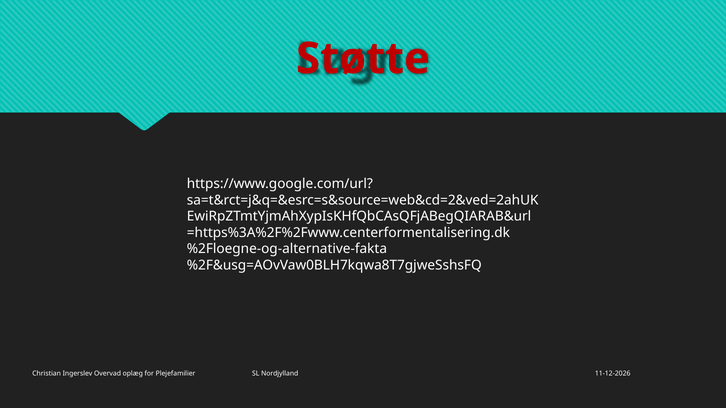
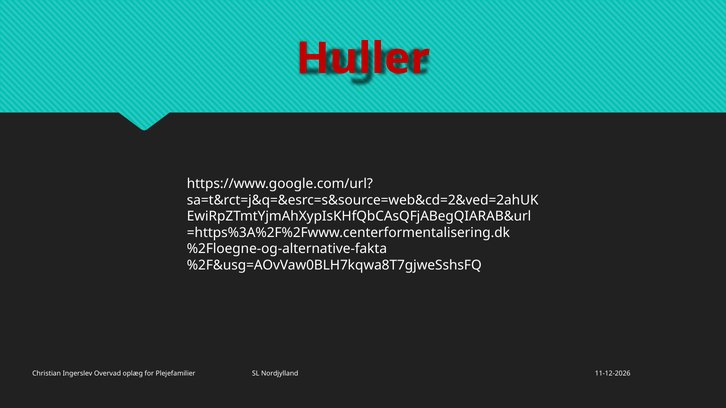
Støtte: Støtte -> Huller
